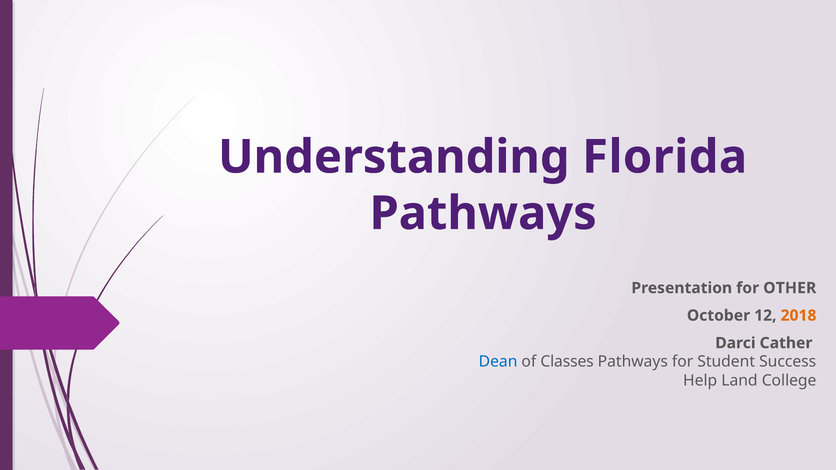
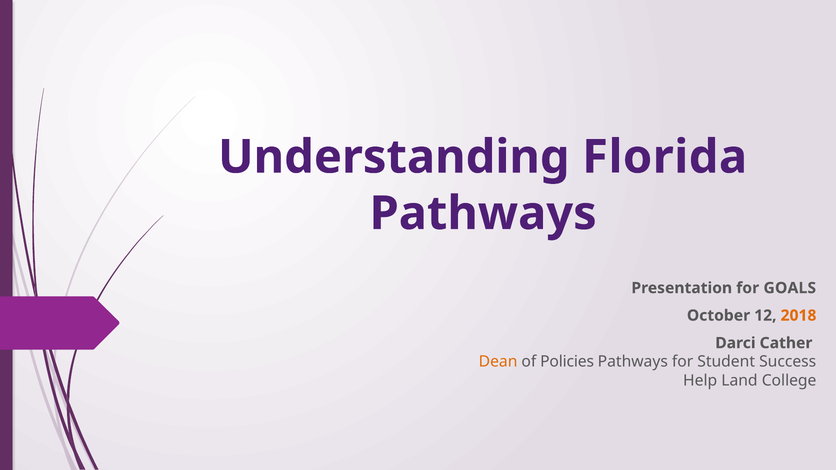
OTHER: OTHER -> GOALS
Dean colour: blue -> orange
Classes: Classes -> Policies
